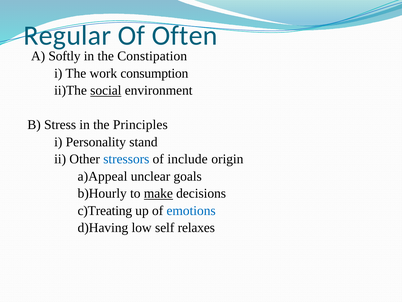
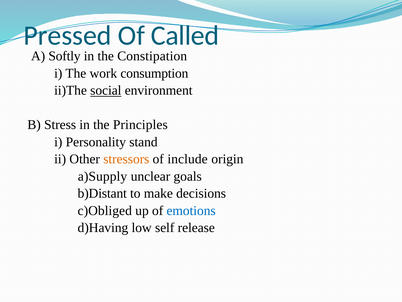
Regular: Regular -> Pressed
Often: Often -> Called
stressors colour: blue -> orange
a)Appeal: a)Appeal -> a)Supply
b)Hourly: b)Hourly -> b)Distant
make underline: present -> none
c)Treating: c)Treating -> c)Obliged
relaxes: relaxes -> release
